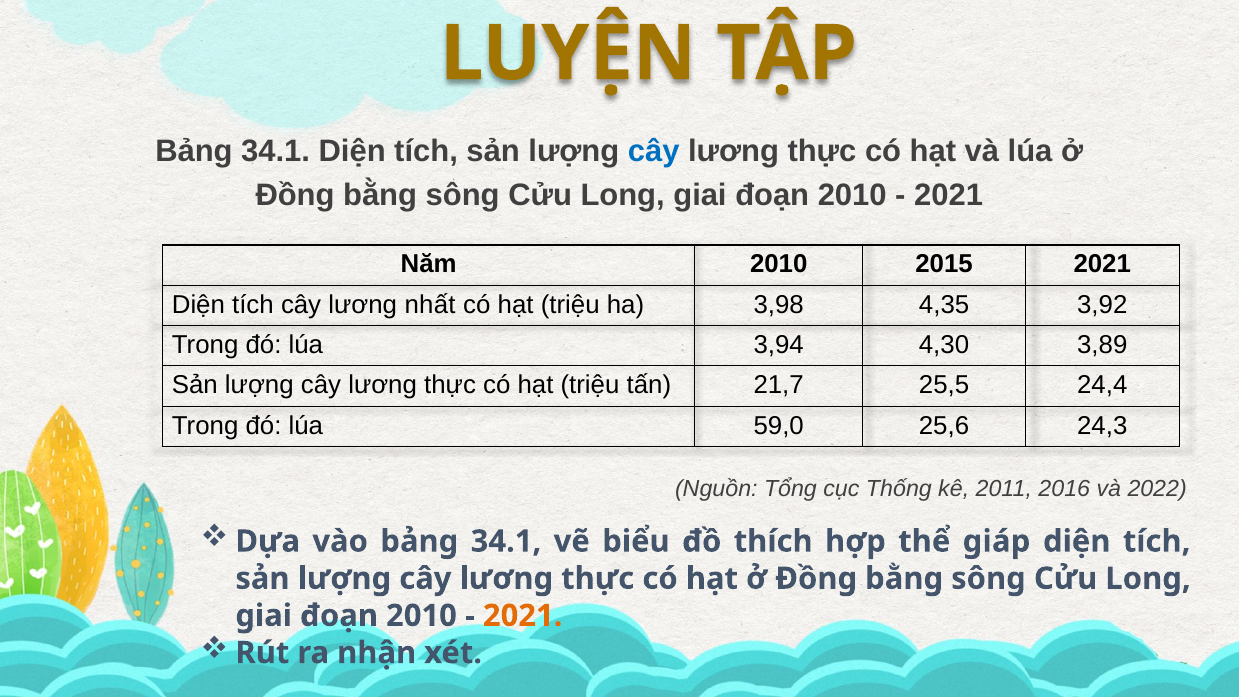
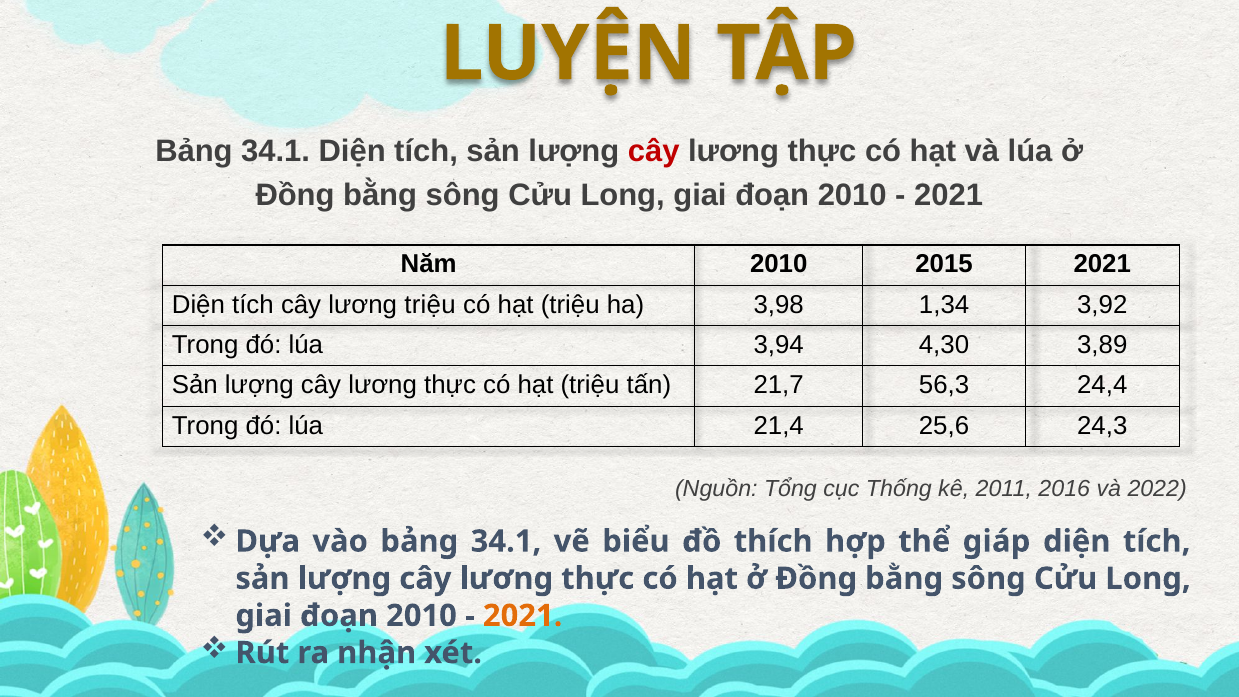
cây at (654, 151) colour: blue -> red
lương nhất: nhất -> triệu
4,35: 4,35 -> 1,34
25,5: 25,5 -> 56,3
59,0: 59,0 -> 21,4
